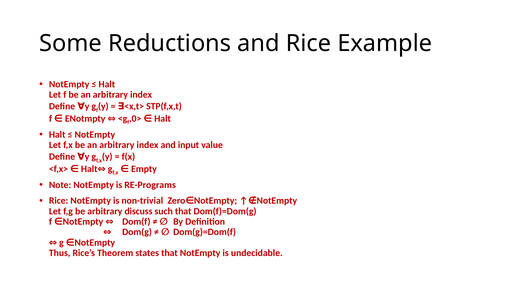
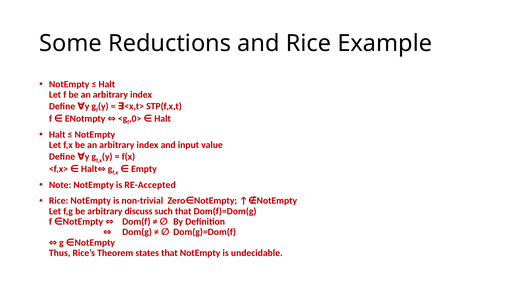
RE-Programs: RE-Programs -> RE-Accepted
